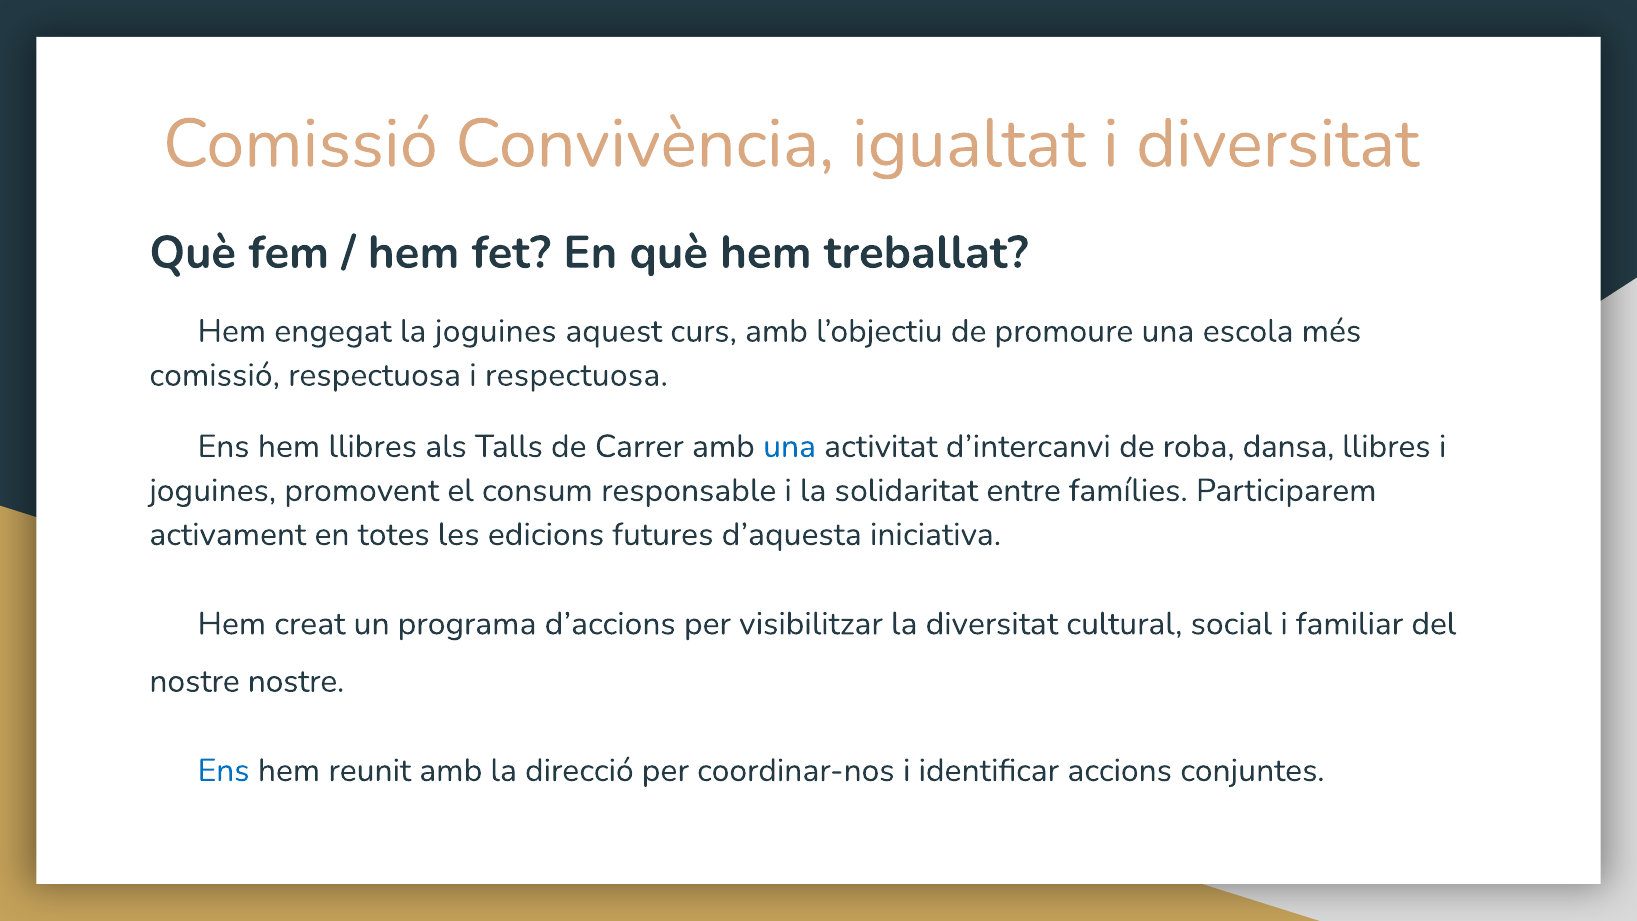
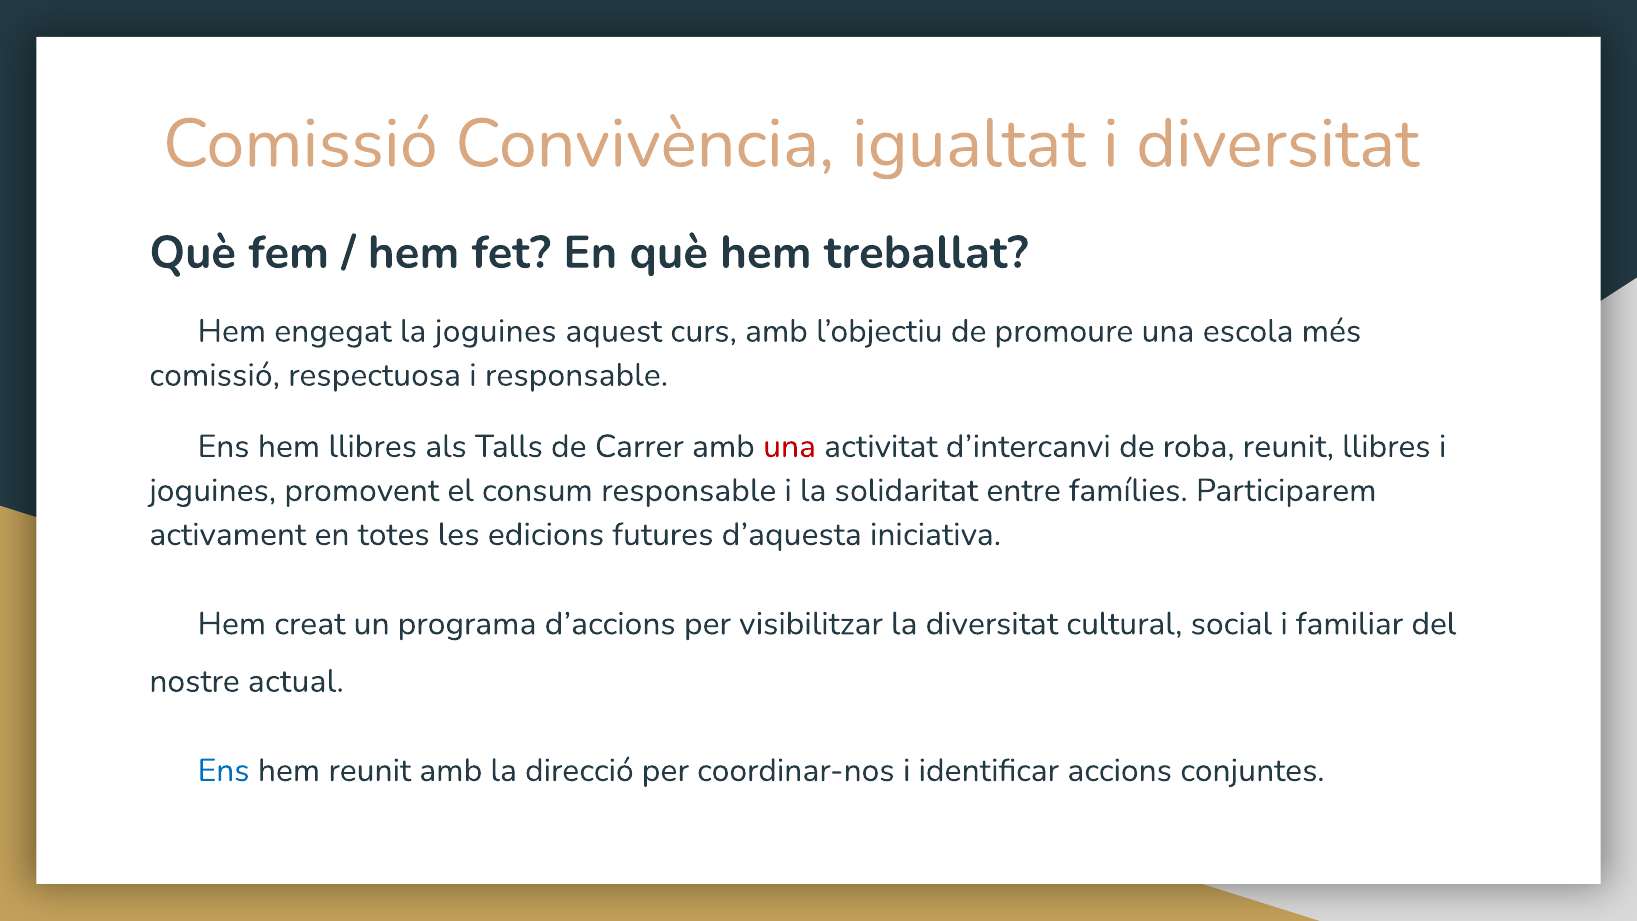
i respectuosa: respectuosa -> responsable
una at (790, 446) colour: blue -> red
roba dansa: dansa -> reunit
nostre nostre: nostre -> actual
